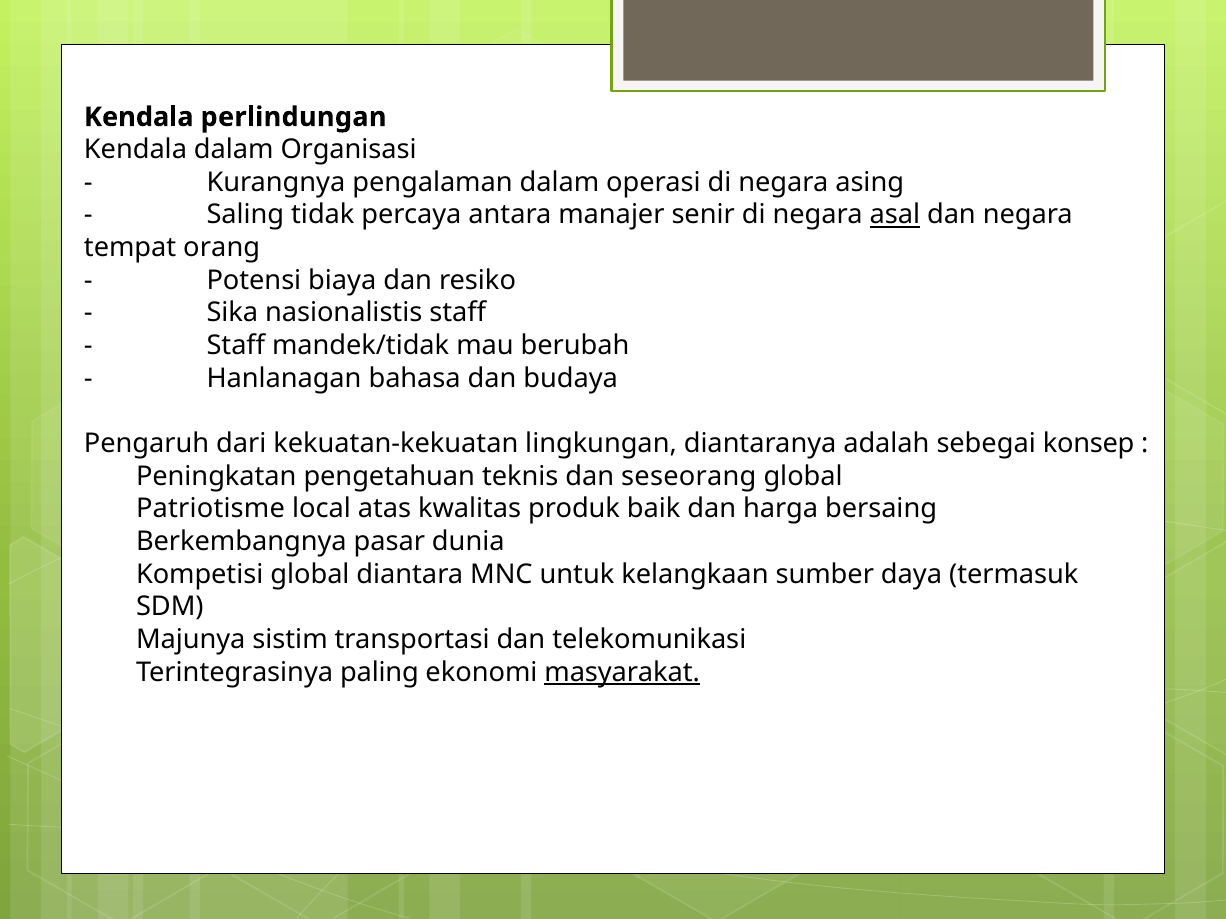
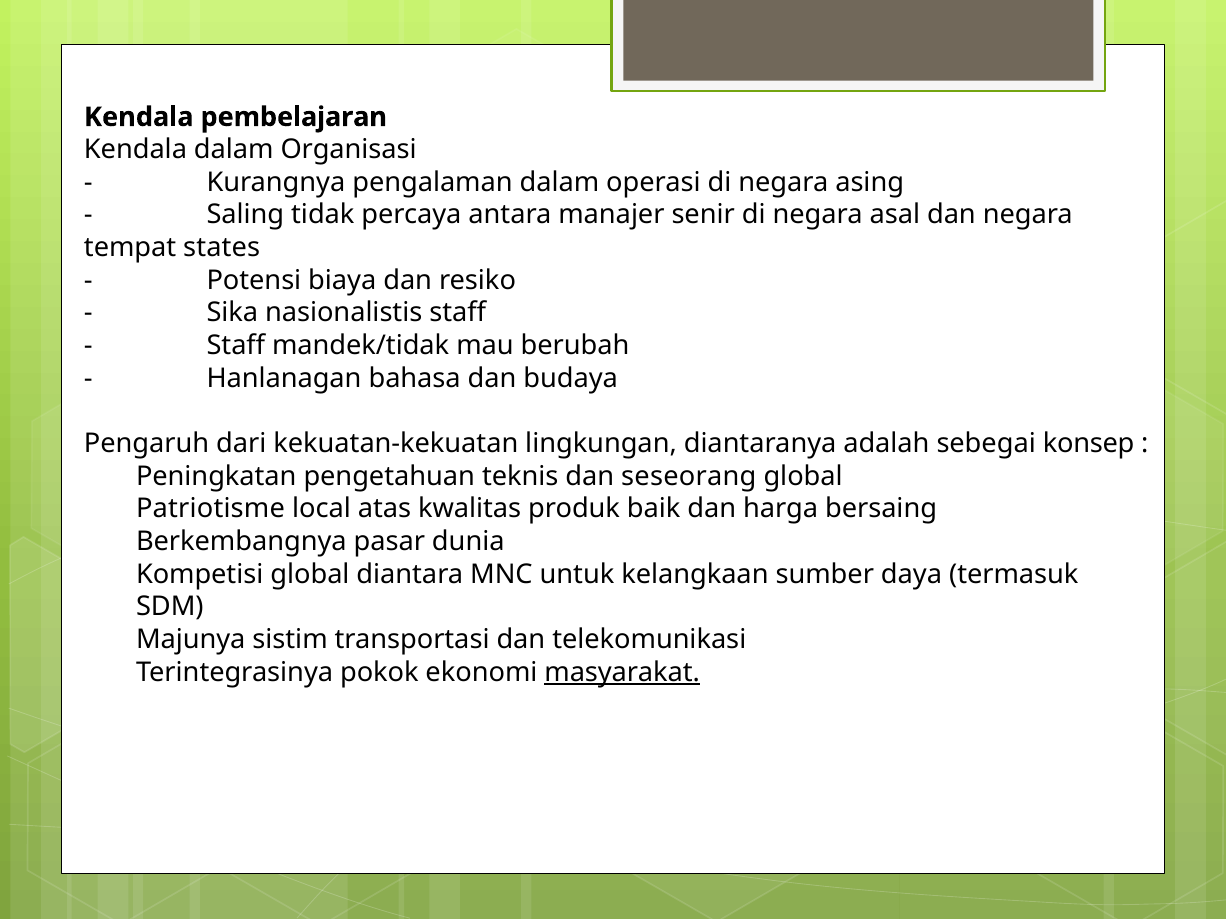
perlindungan: perlindungan -> pembelajaran
asal underline: present -> none
orang: orang -> states
paling: paling -> pokok
